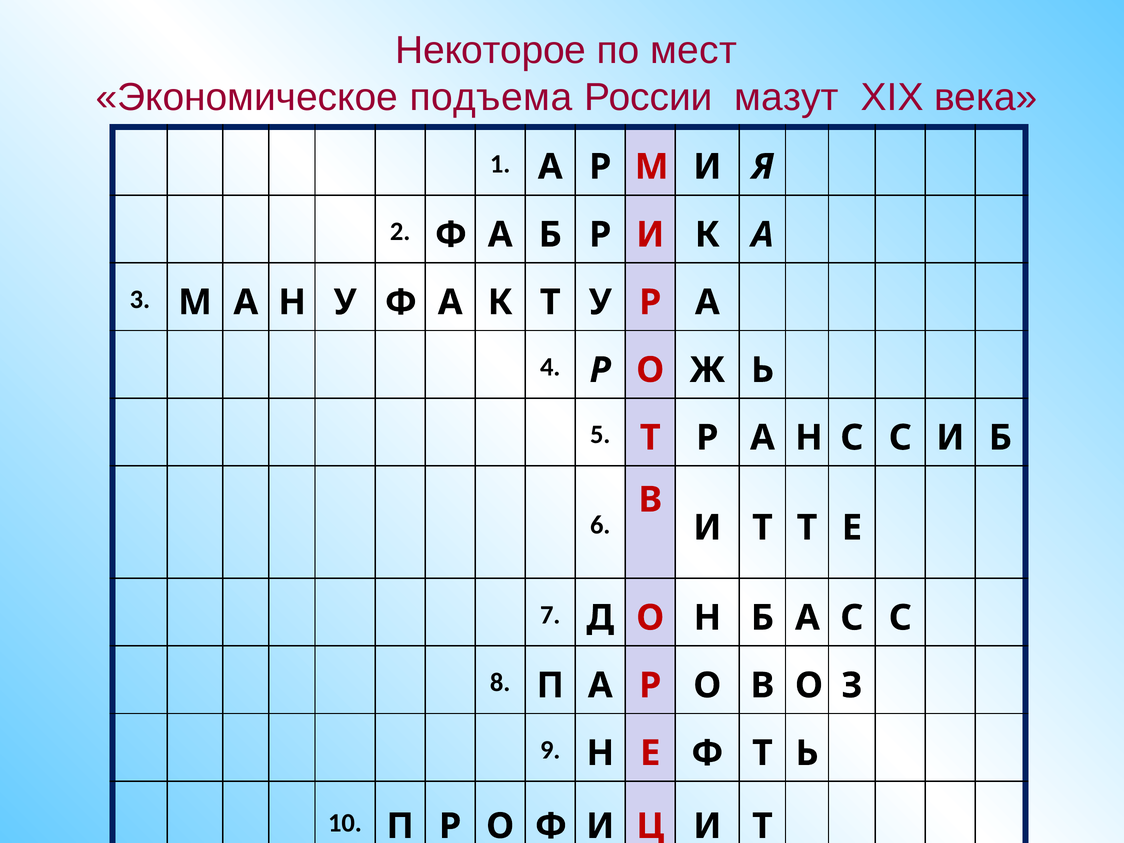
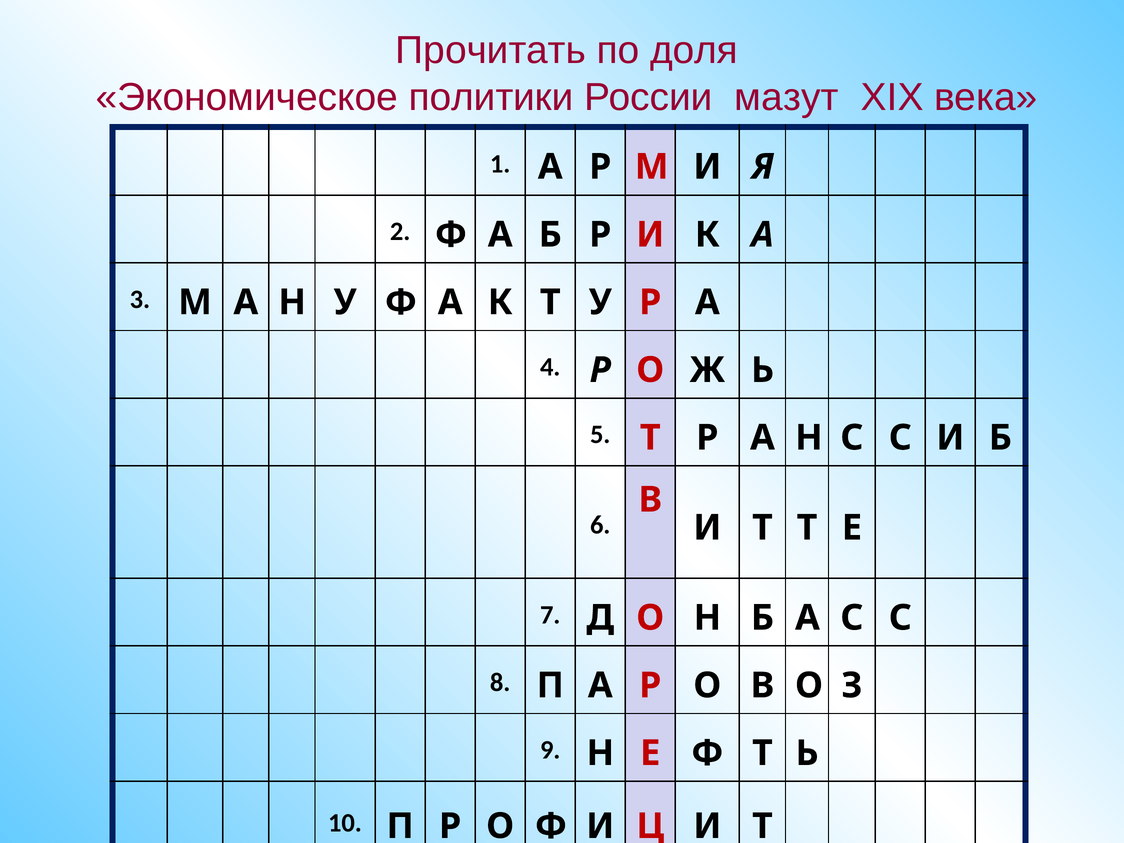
Некоторое: Некоторое -> Прочитать
мест: мест -> доля
подъема: подъема -> политики
